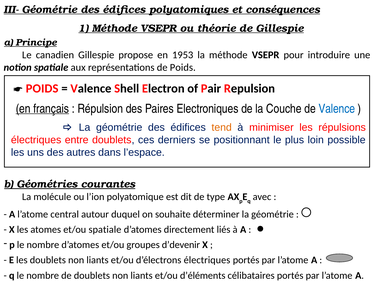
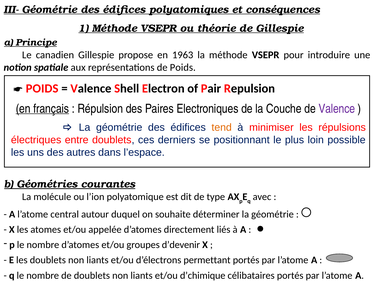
1953: 1953 -> 1963
Valence at (337, 109) colour: blue -> purple
et/ou spatiale: spatiale -> appelée
d’électrons électriques: électriques -> permettant
d’éléments: d’éléments -> d’chimique
